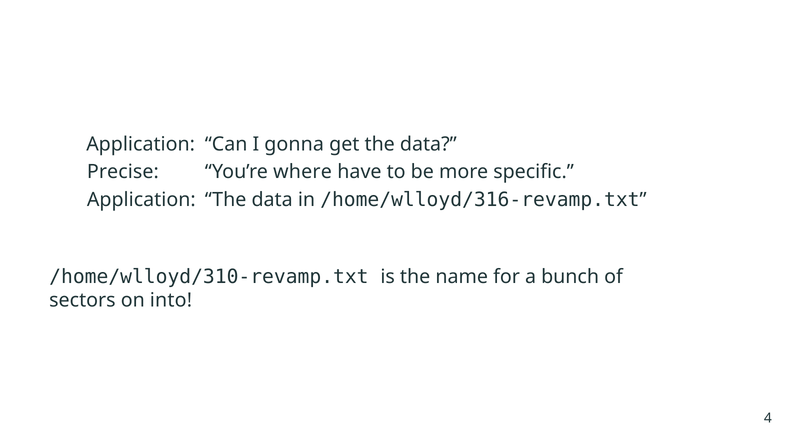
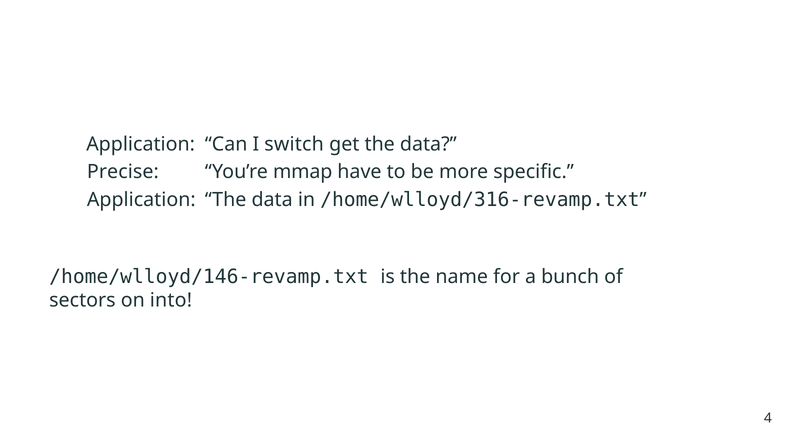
gonna: gonna -> switch
where: where -> mmap
/home/wlloyd/310-revamp.txt: /home/wlloyd/310-revamp.txt -> /home/wlloyd/146-revamp.txt
